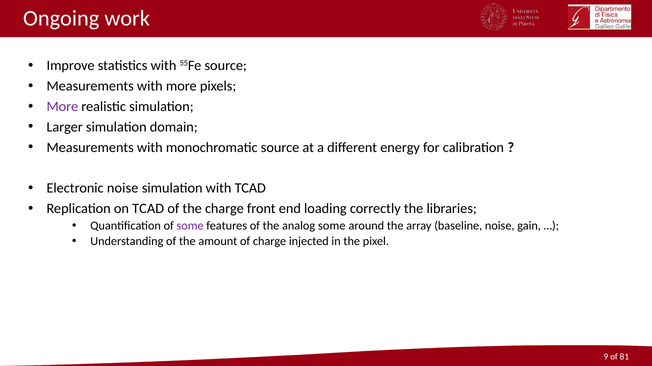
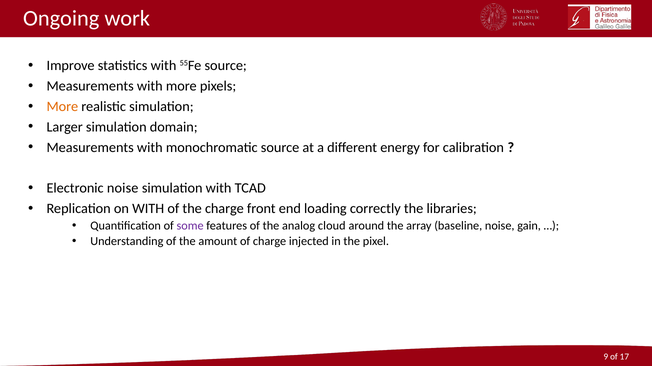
More at (62, 107) colour: purple -> orange
on TCAD: TCAD -> WITH
analog some: some -> cloud
81: 81 -> 17
